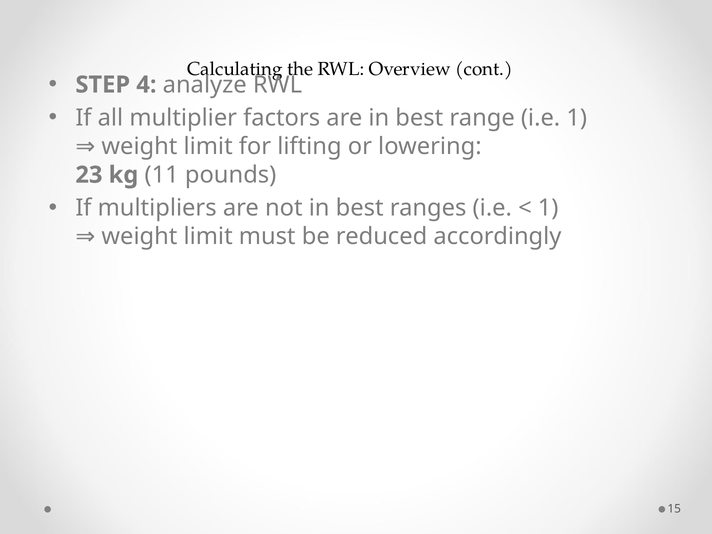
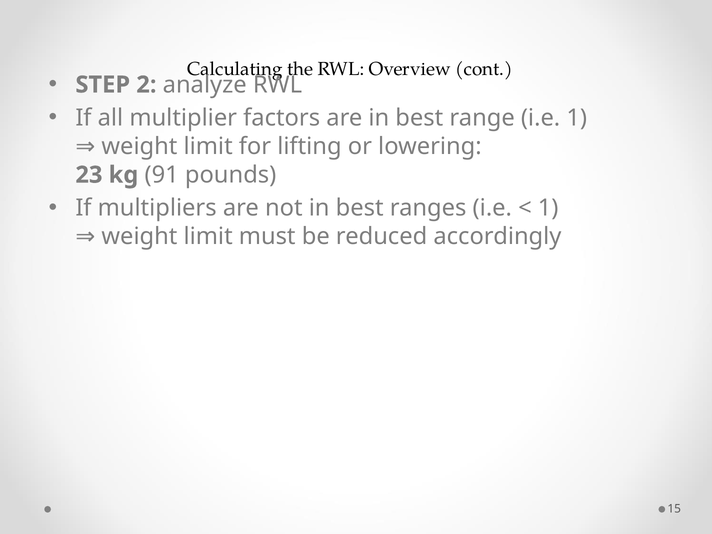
4: 4 -> 2
11: 11 -> 91
